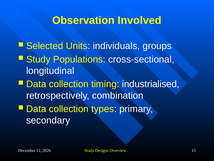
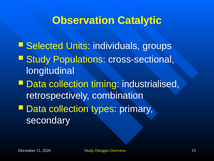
Involved: Involved -> Catalytic
